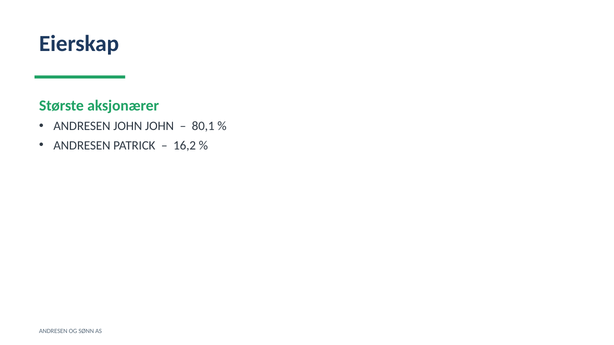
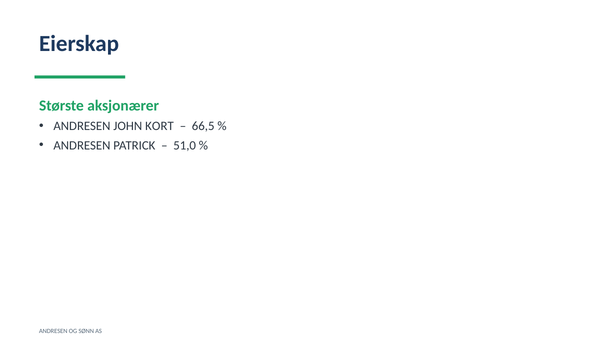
JOHN JOHN: JOHN -> KORT
80,1: 80,1 -> 66,5
16,2: 16,2 -> 51,0
